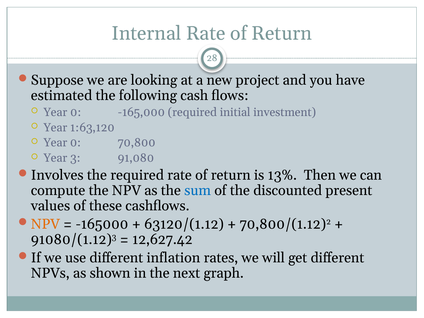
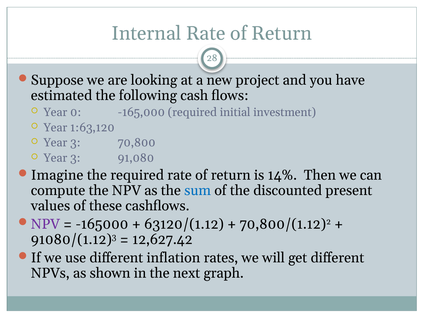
0 at (75, 143): 0 -> 3
Involves: Involves -> Imagine
13%: 13% -> 14%
NPV at (45, 224) colour: orange -> purple
